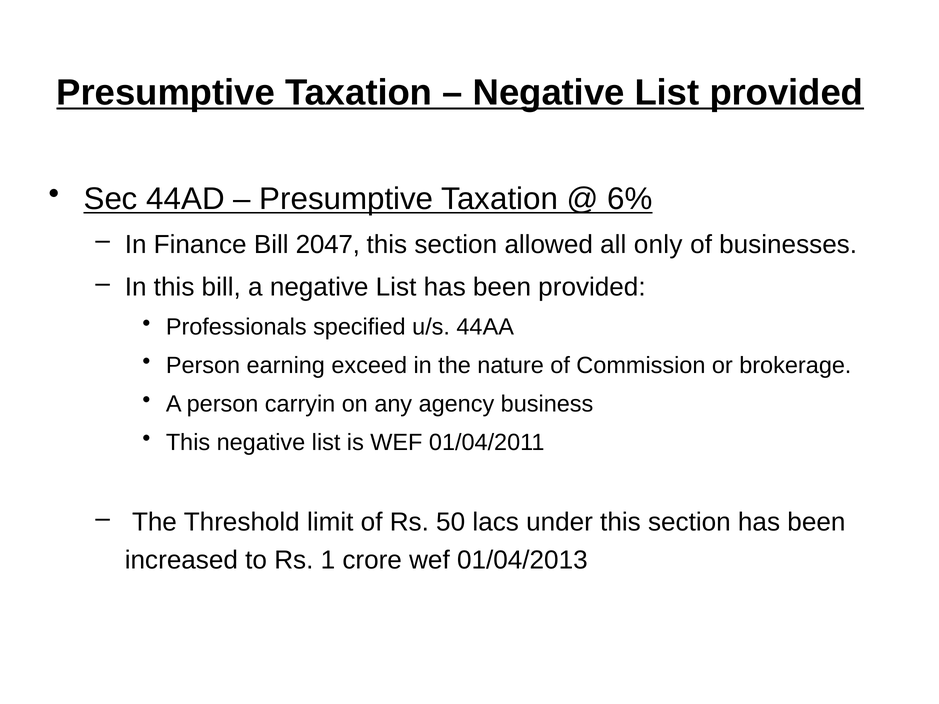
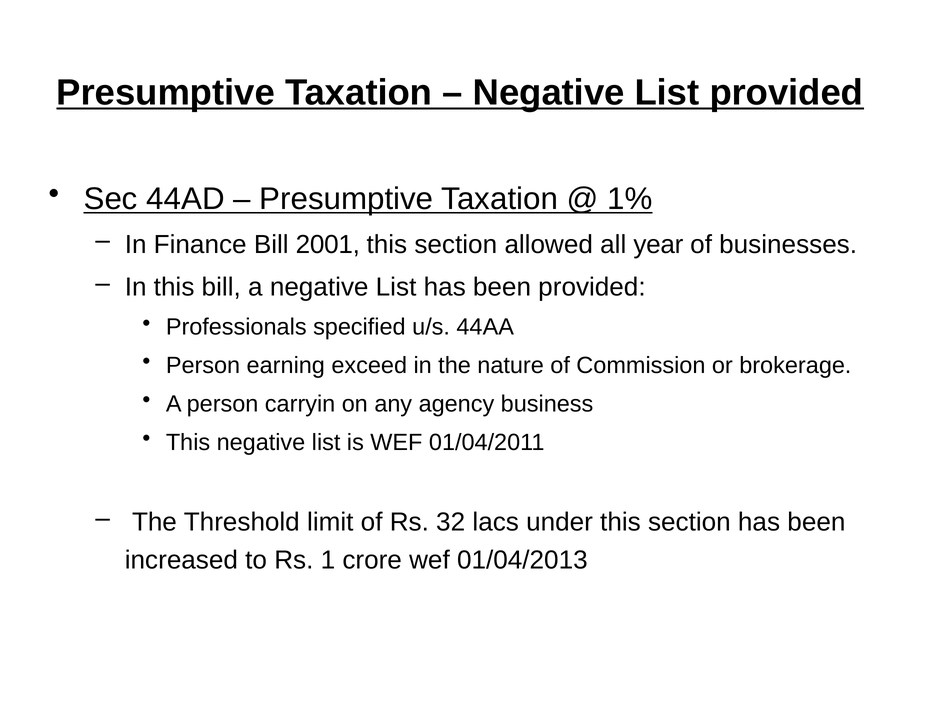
6%: 6% -> 1%
2047: 2047 -> 2001
only: only -> year
50: 50 -> 32
